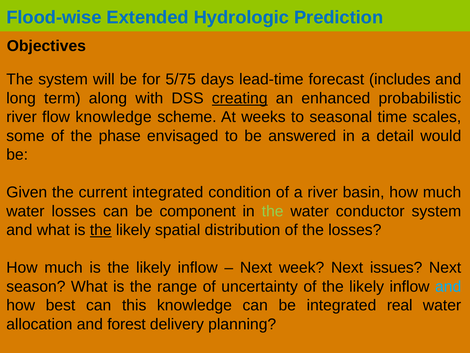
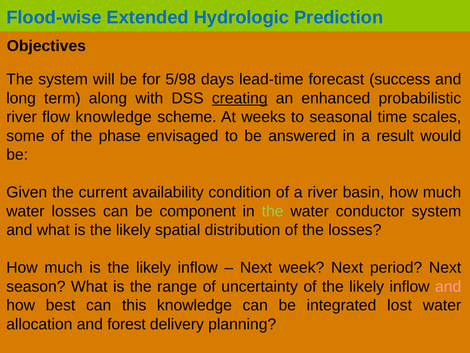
5/75: 5/75 -> 5/98
includes: includes -> success
detail: detail -> result
current integrated: integrated -> availability
the at (101, 230) underline: present -> none
issues: issues -> period
and at (448, 286) colour: light blue -> pink
real: real -> lost
